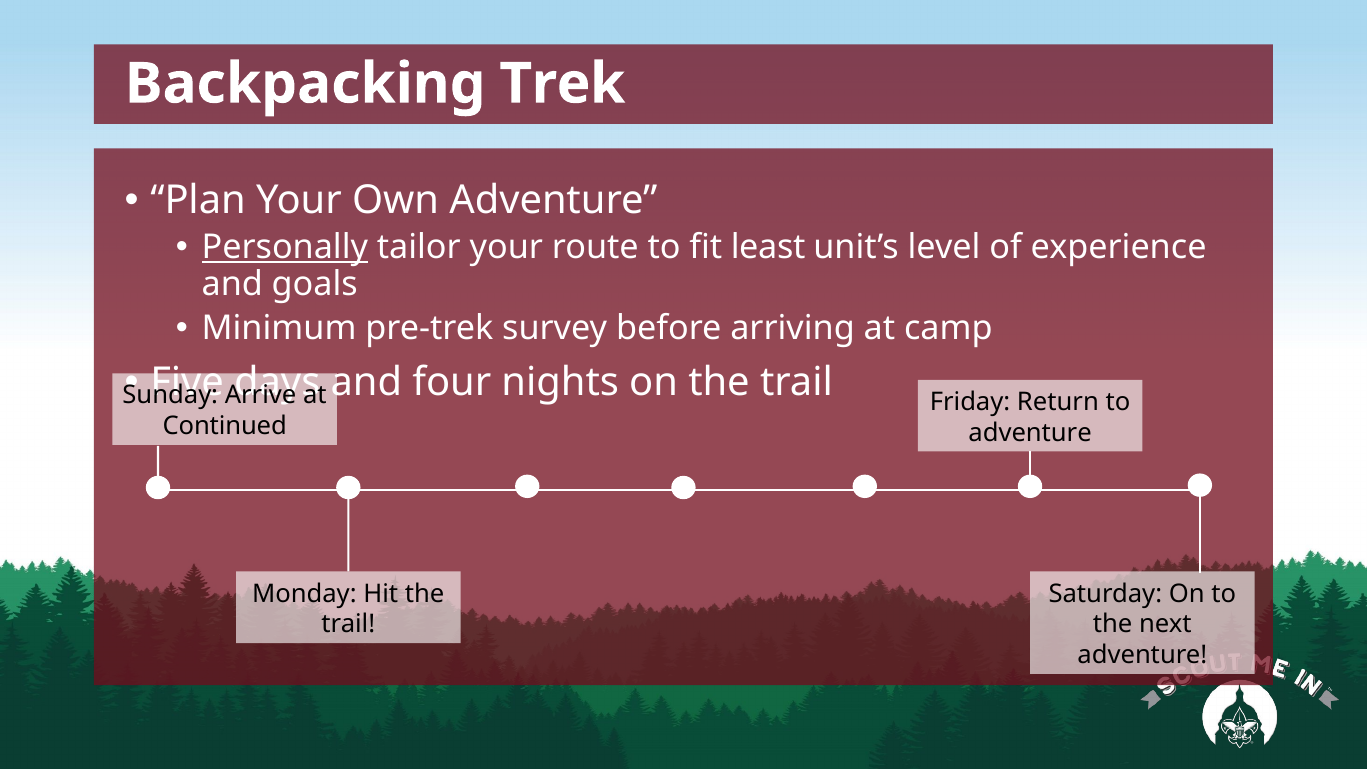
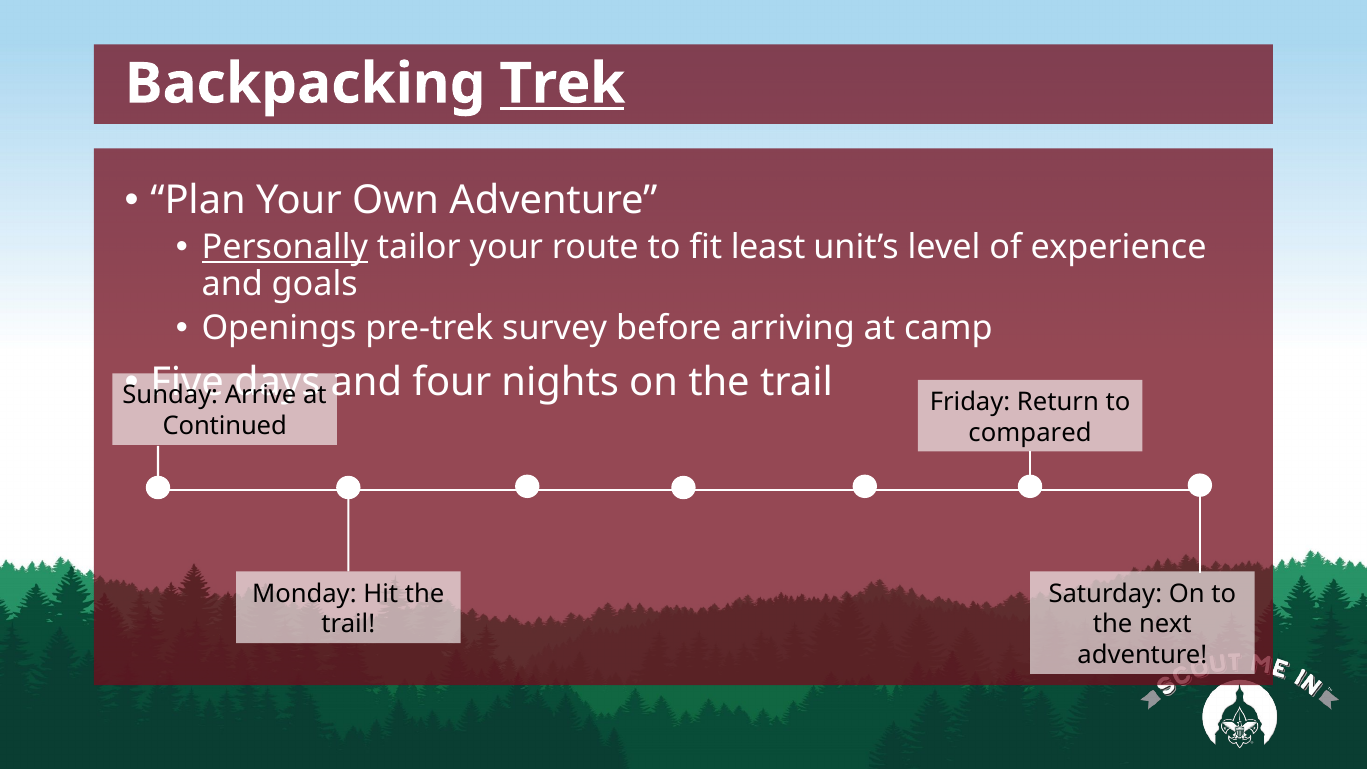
Trek underline: none -> present
Minimum: Minimum -> Openings
adventure at (1030, 433): adventure -> compared
